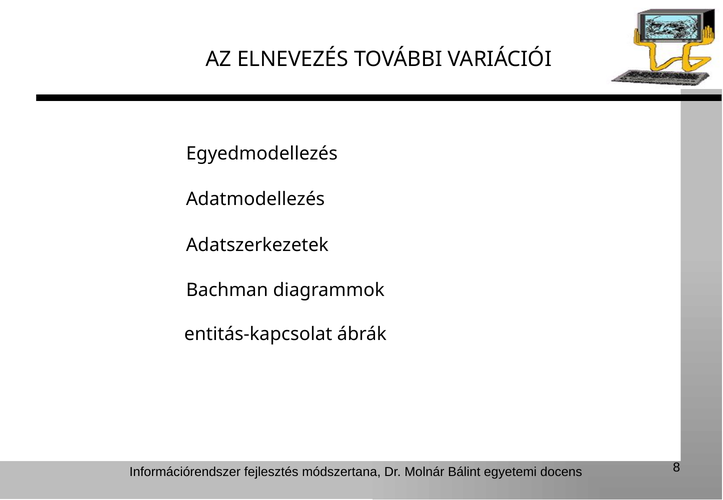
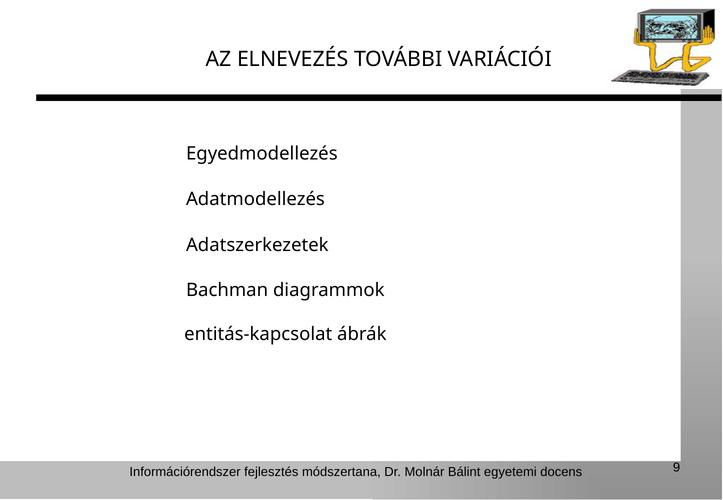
8: 8 -> 9
